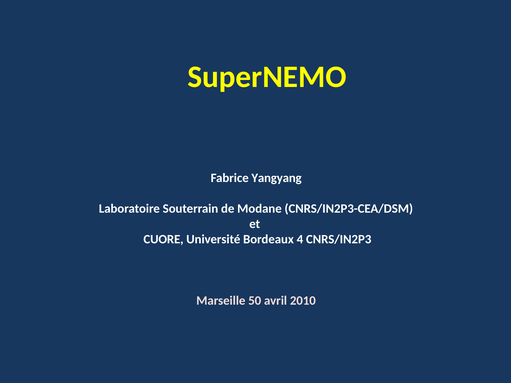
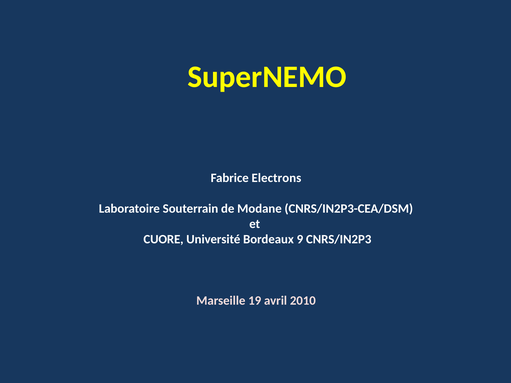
Yangyang: Yangyang -> Electrons
4: 4 -> 9
50: 50 -> 19
